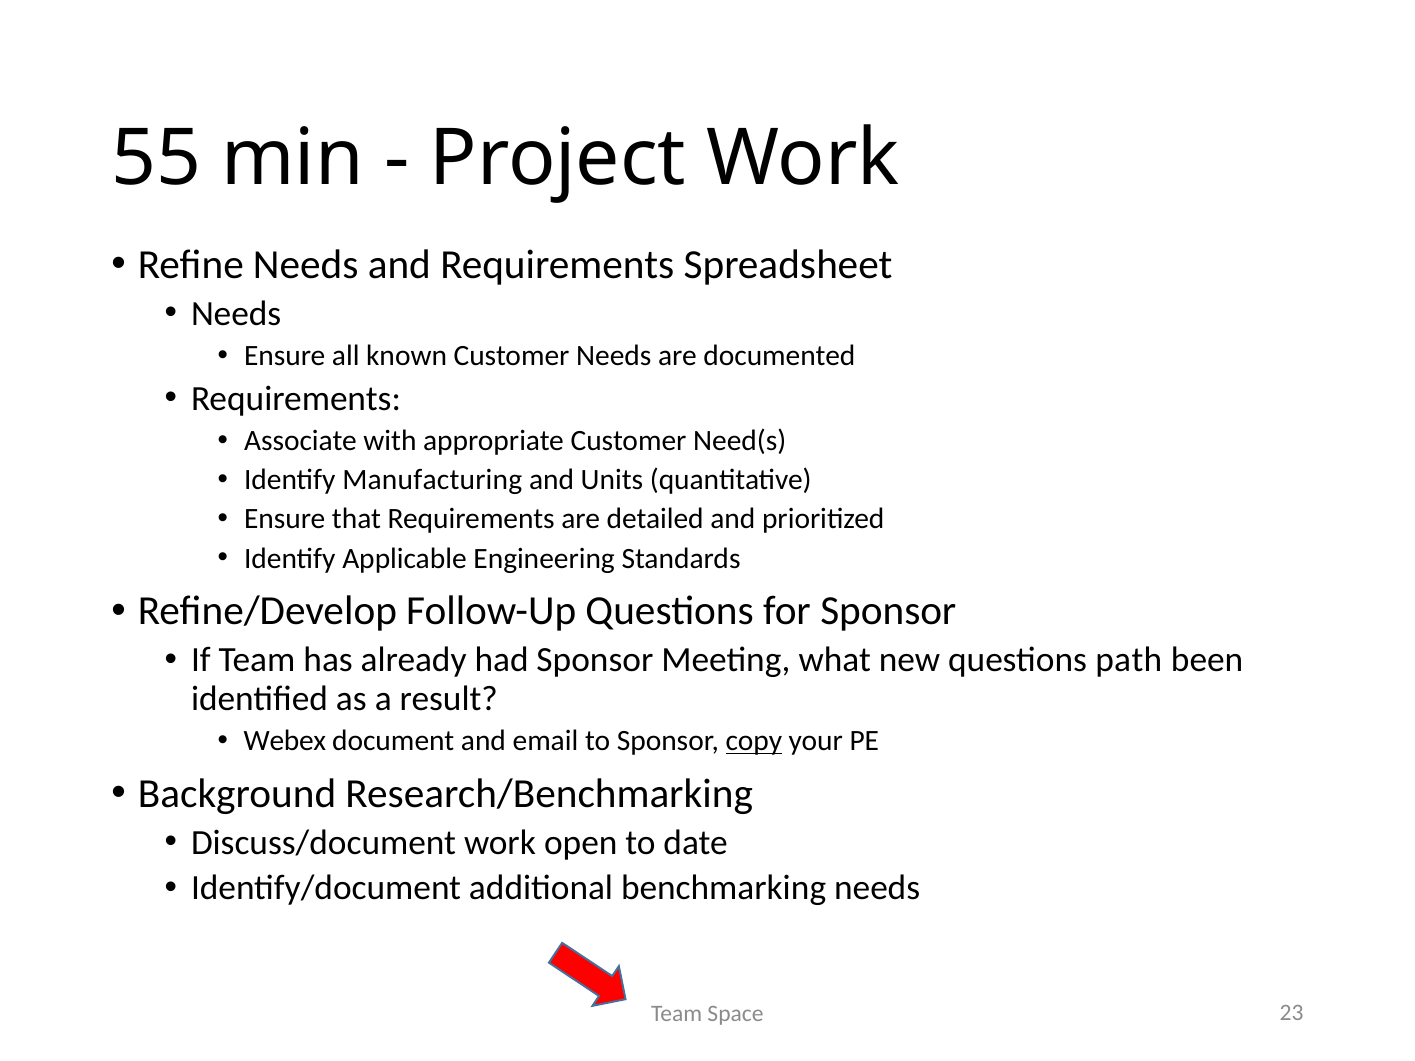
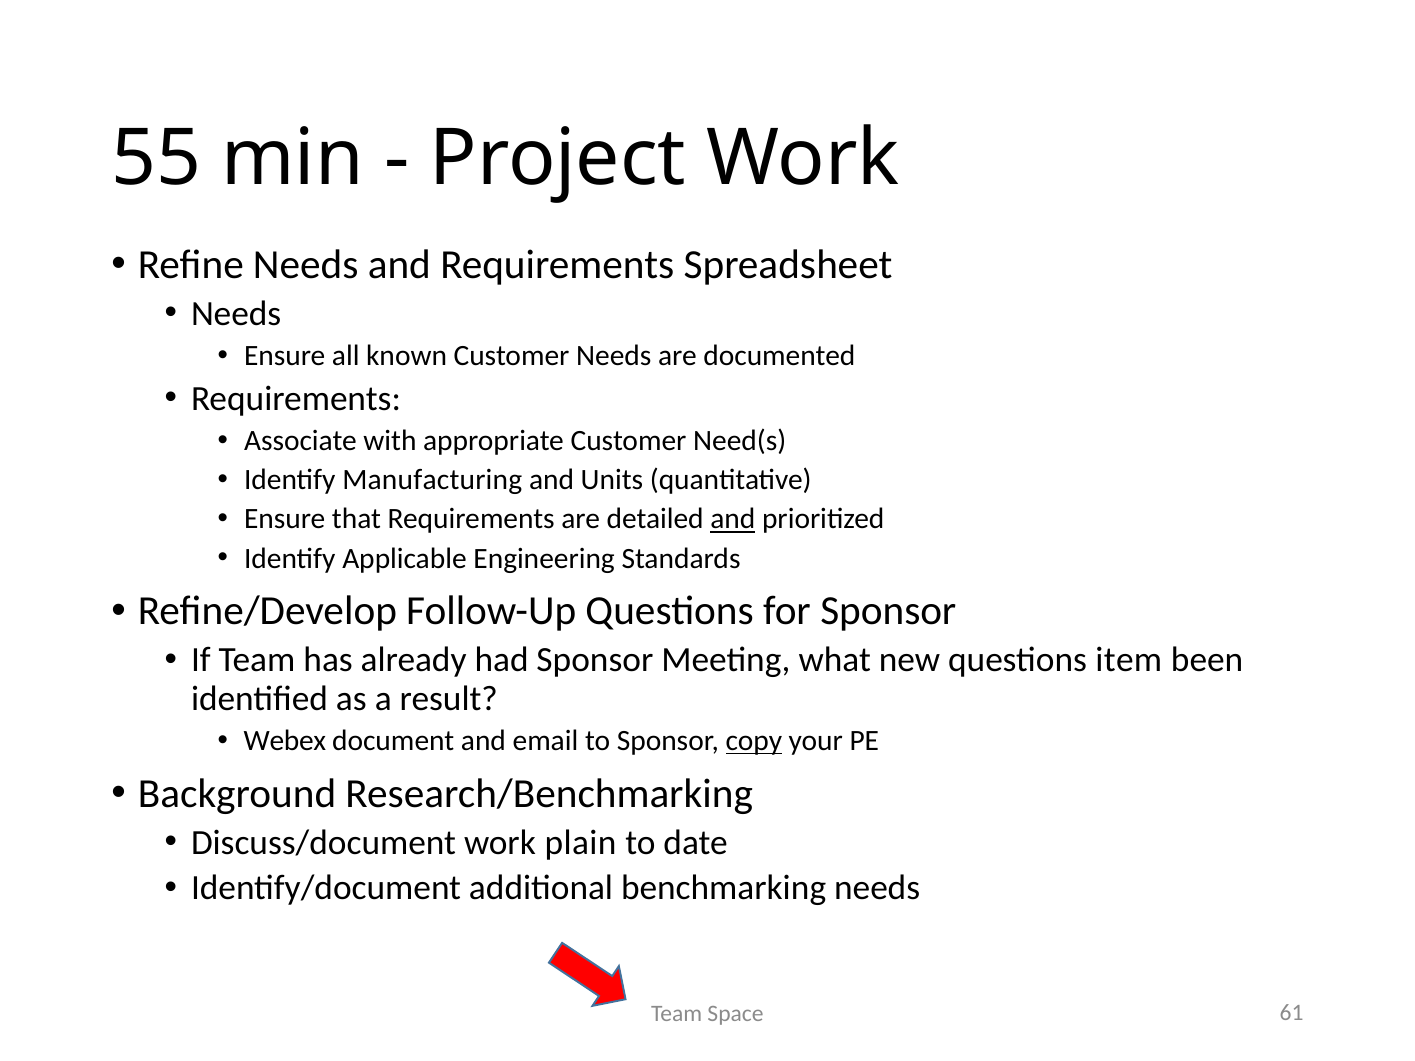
and at (733, 519) underline: none -> present
path: path -> item
open: open -> plain
23: 23 -> 61
